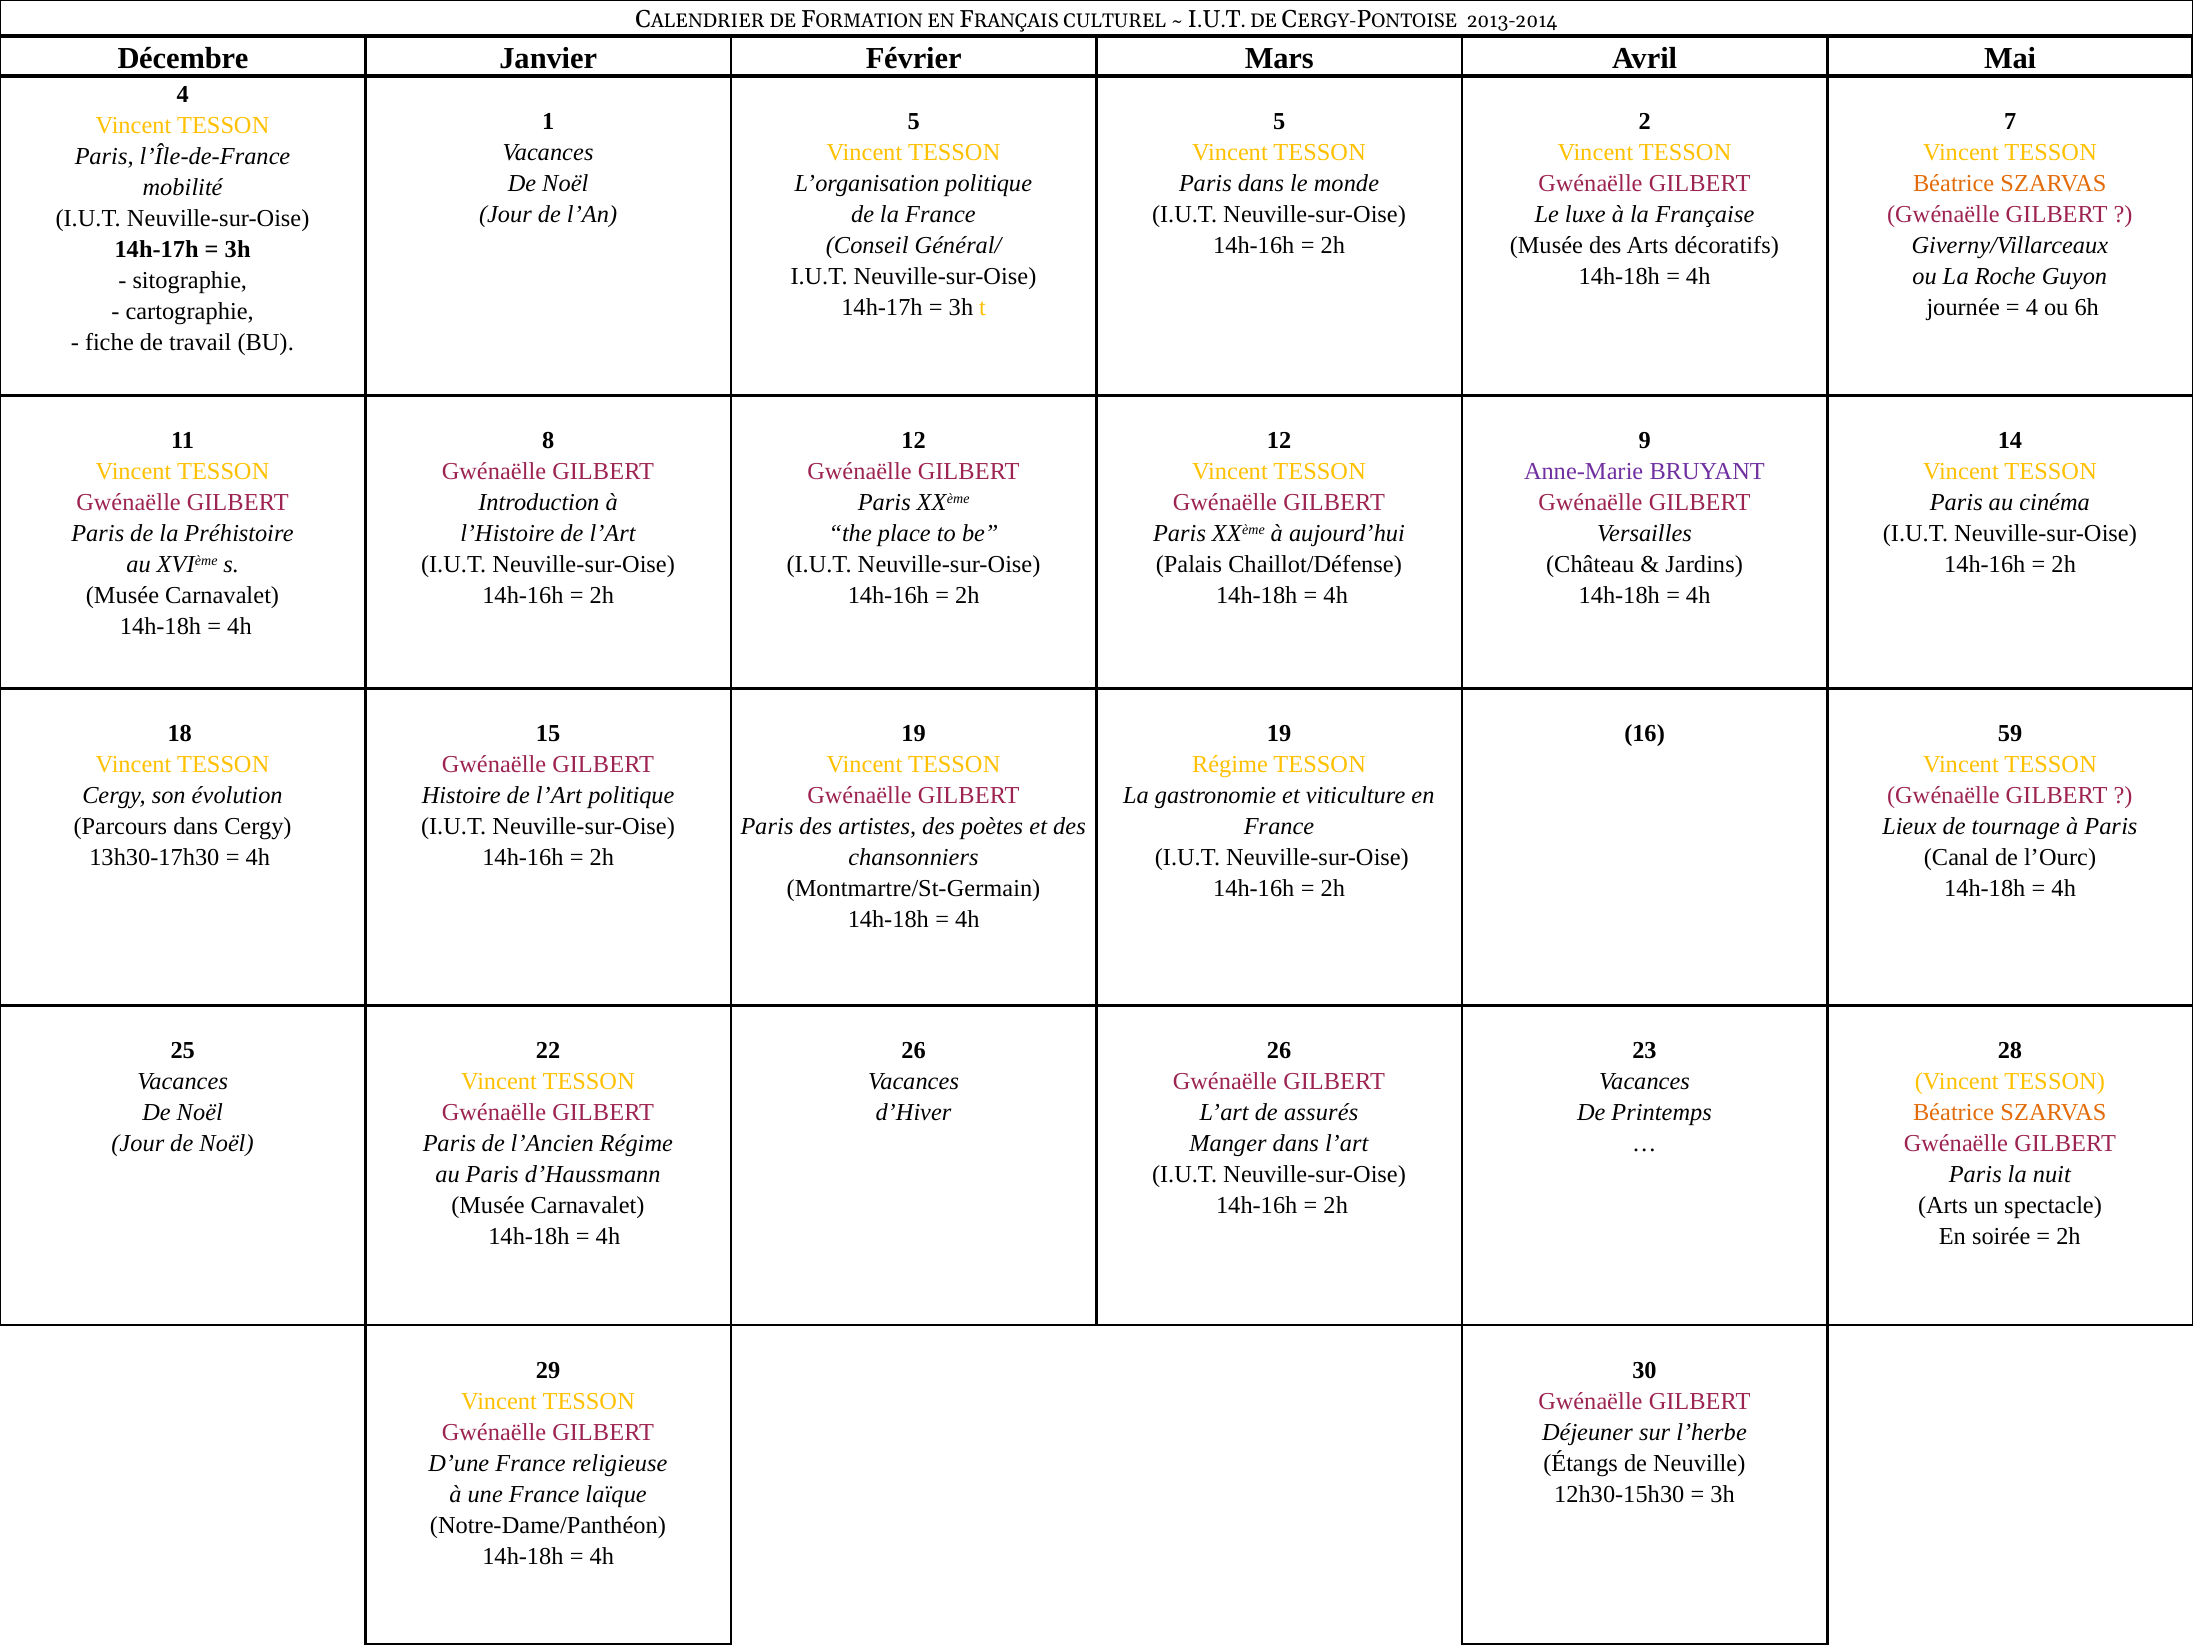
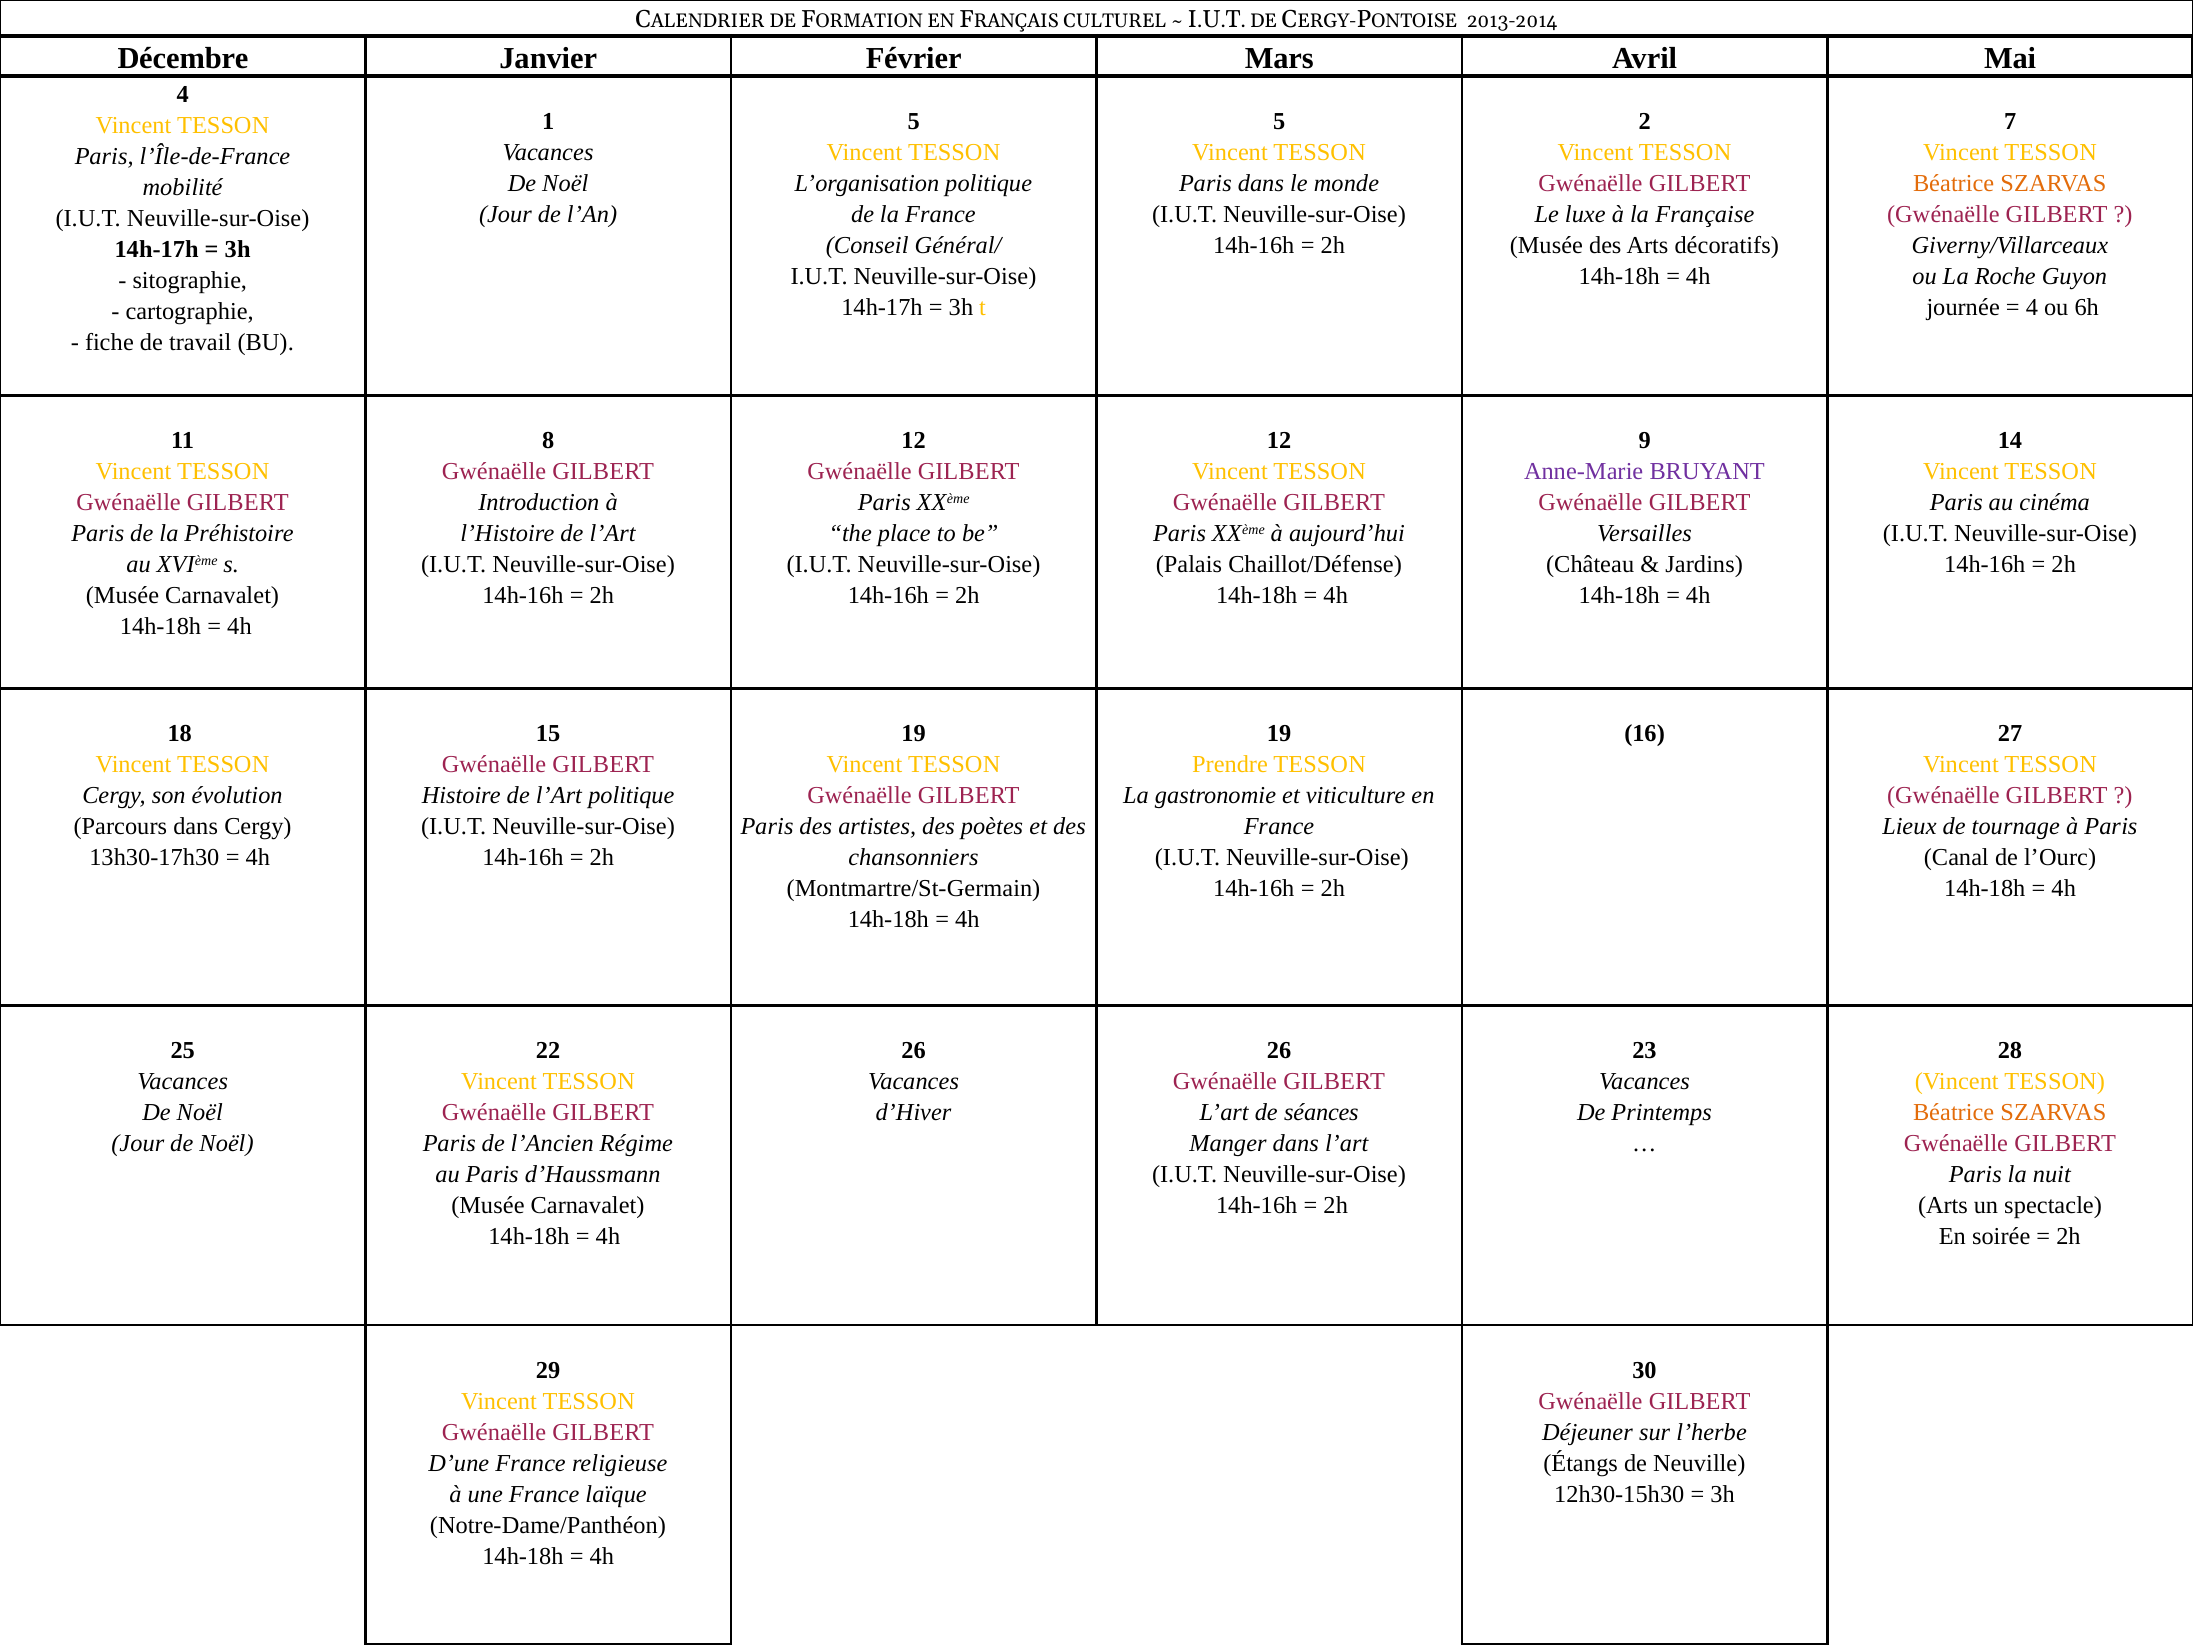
59: 59 -> 27
Régime at (1230, 764): Régime -> Prendre
assurés: assurés -> séances
